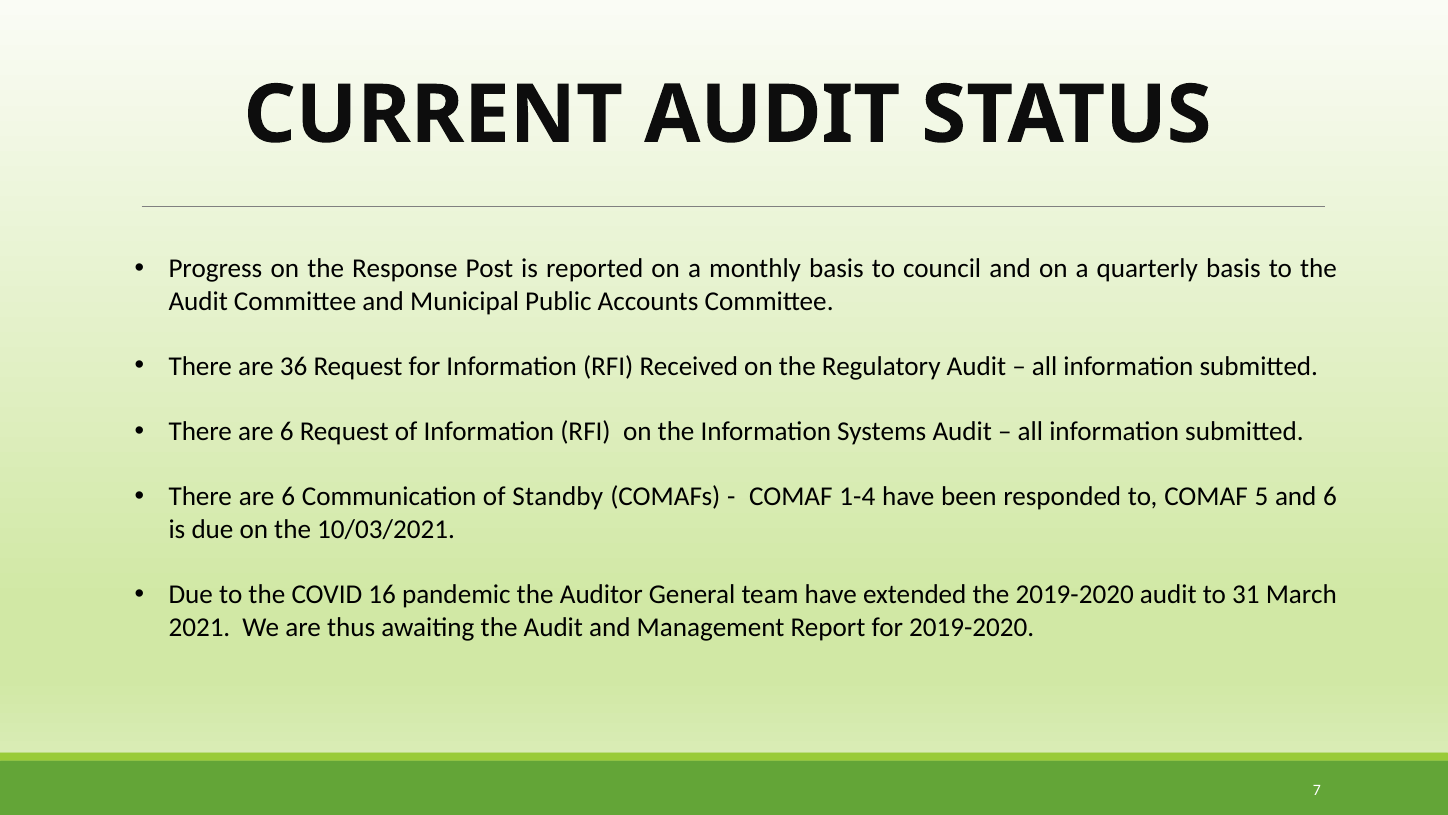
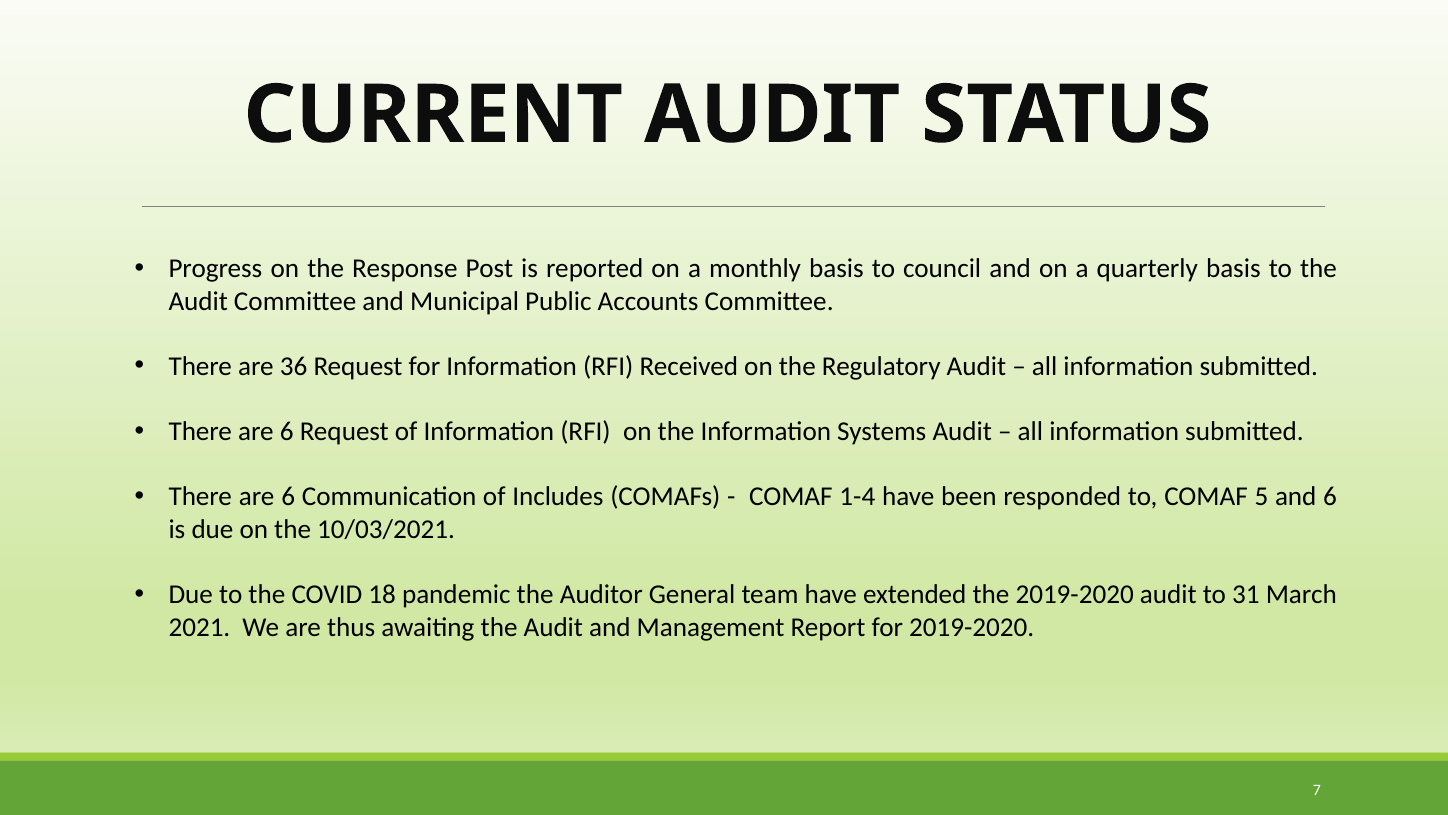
Standby: Standby -> Includes
16: 16 -> 18
